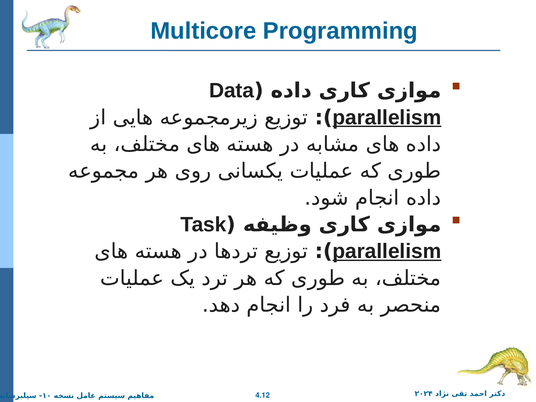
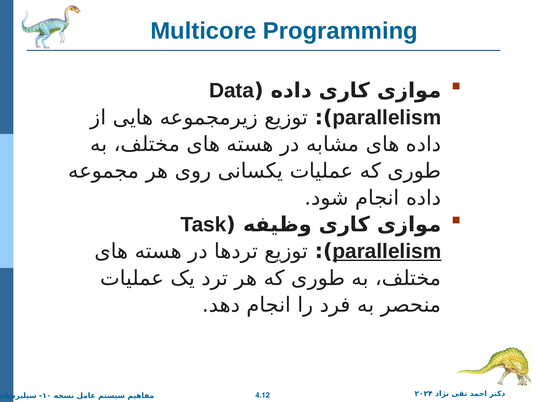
parallelism at (387, 117) underline: present -> none
